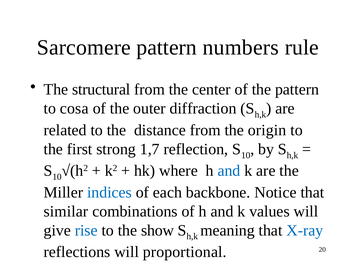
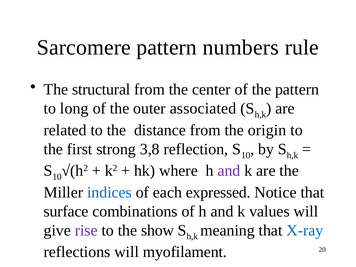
cosa: cosa -> long
diffraction: diffraction -> associated
1,7: 1,7 -> 3,8
and at (229, 171) colour: blue -> purple
backbone: backbone -> expressed
similar: similar -> surface
rise colour: blue -> purple
proportional: proportional -> myofilament
